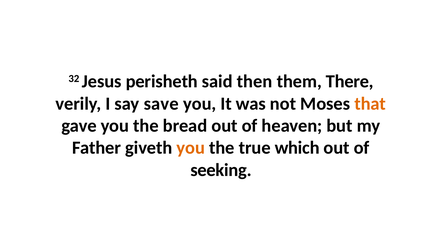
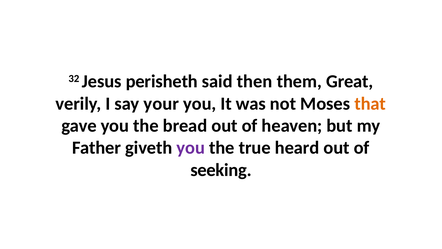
There: There -> Great
save: save -> your
you at (191, 148) colour: orange -> purple
which: which -> heard
